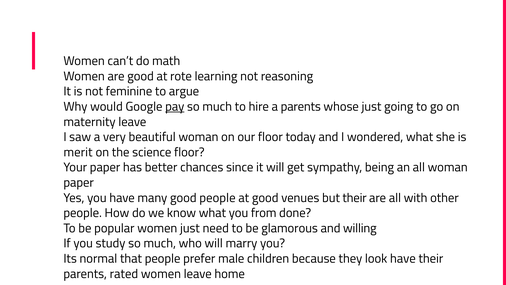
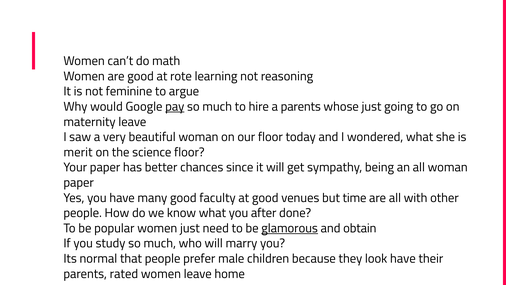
good people: people -> faculty
but their: their -> time
from: from -> after
glamorous underline: none -> present
willing: willing -> obtain
